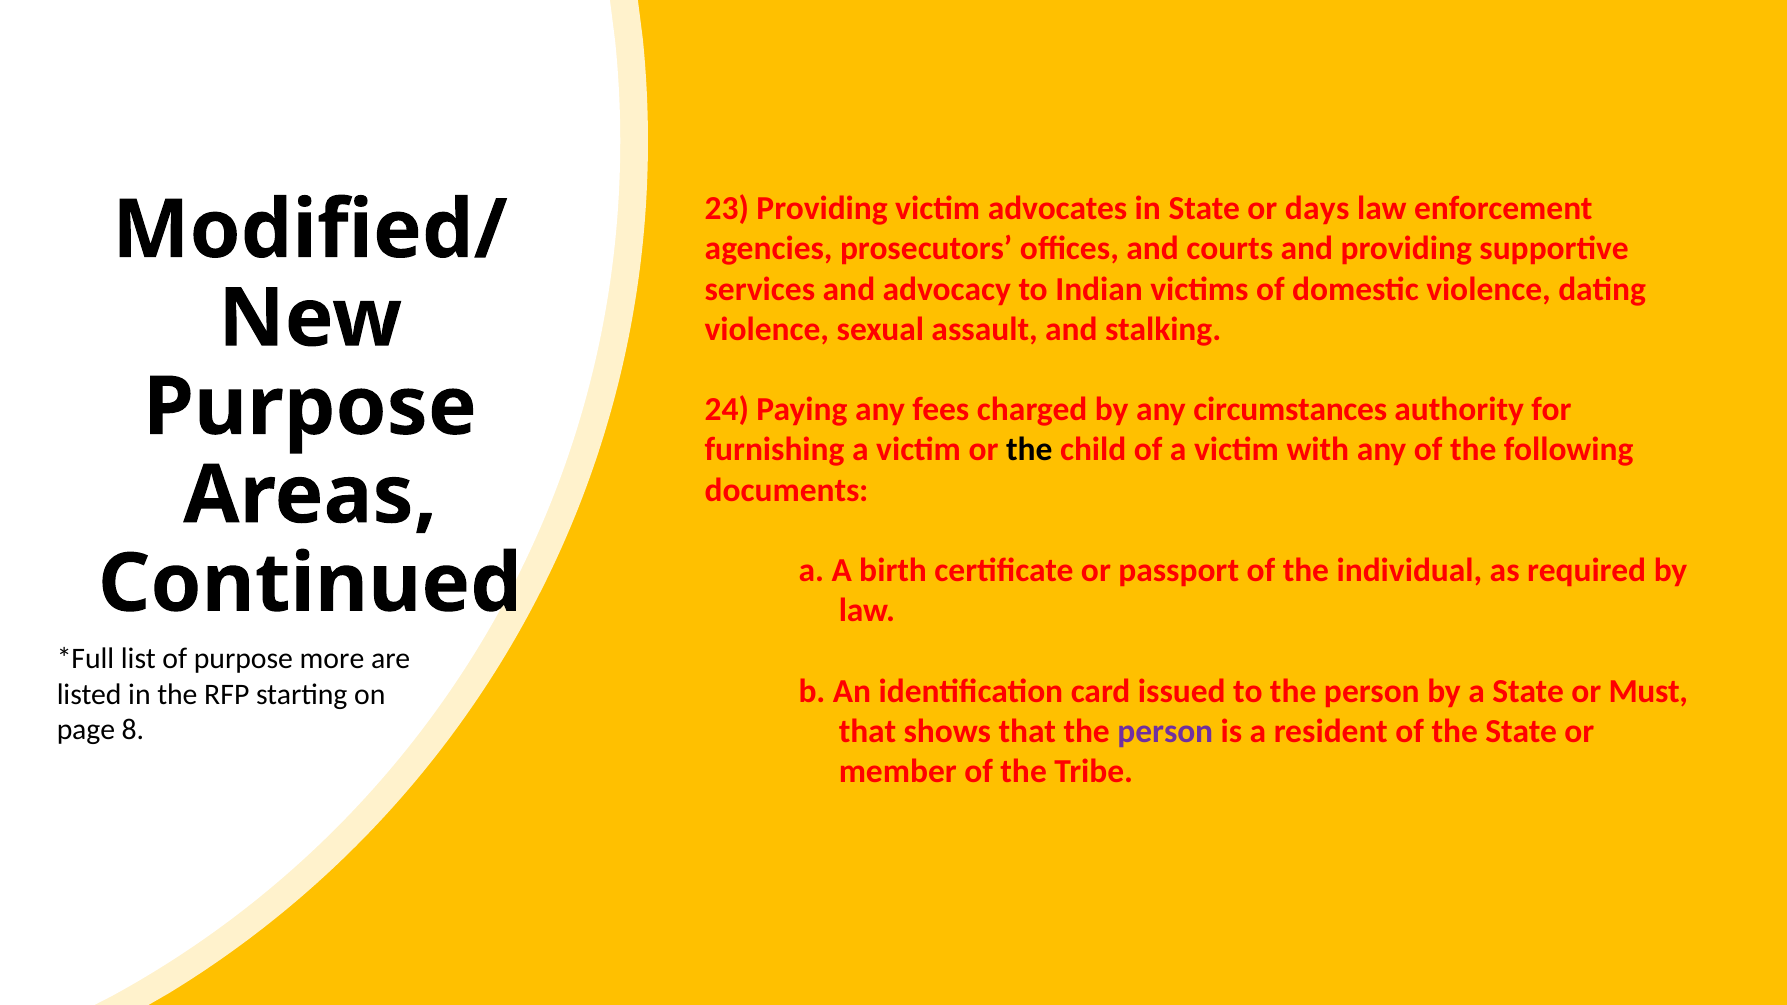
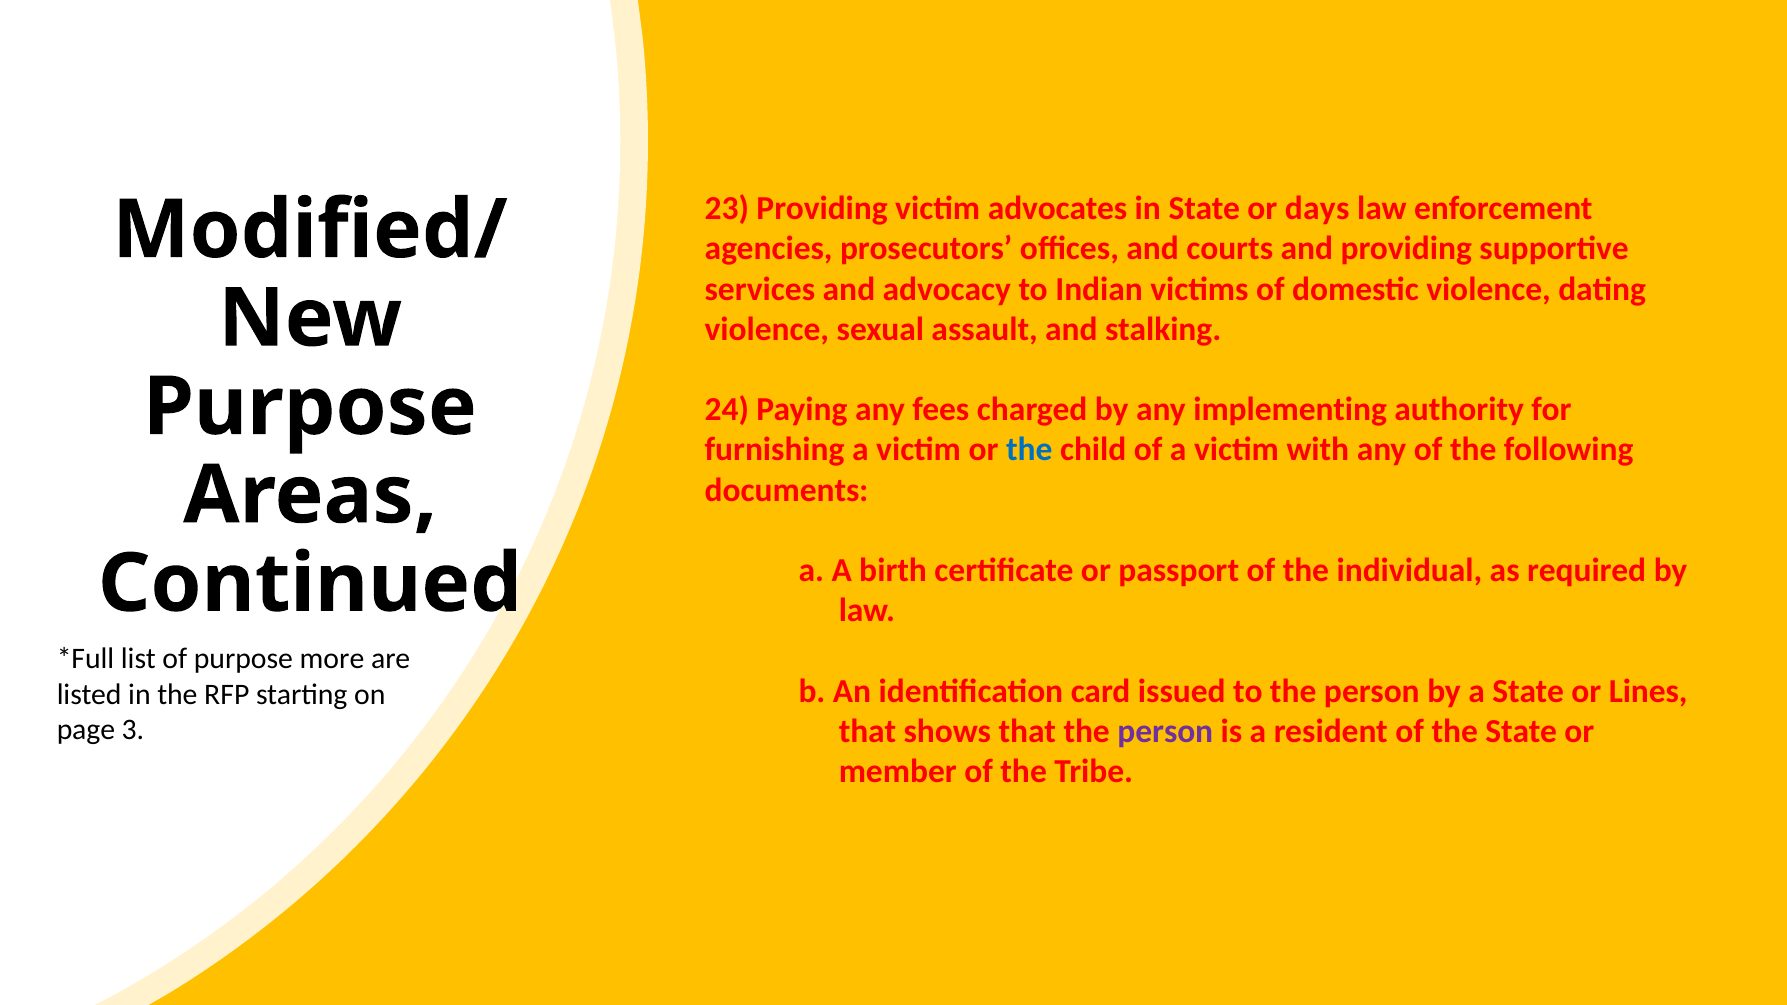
circumstances: circumstances -> implementing
the at (1029, 450) colour: black -> blue
Must: Must -> Lines
8: 8 -> 3
